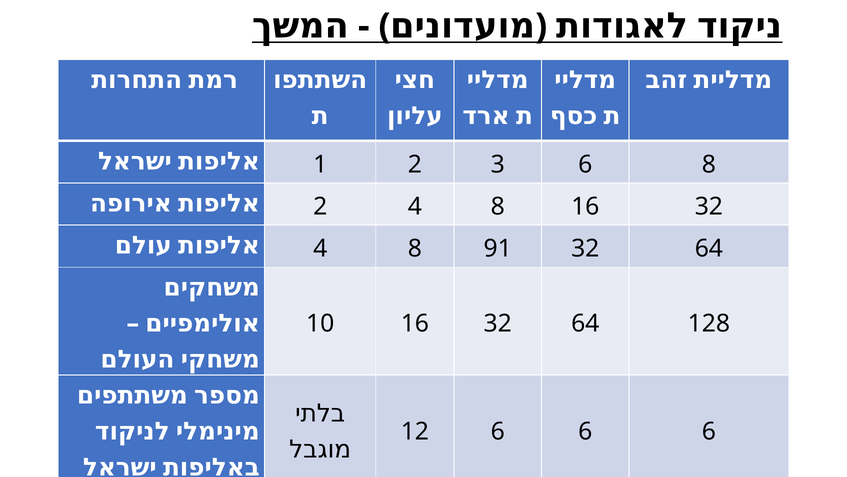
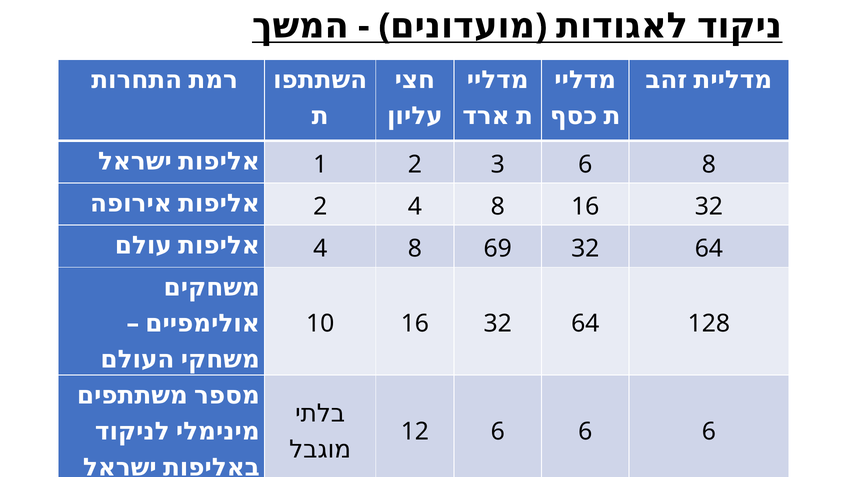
91: 91 -> 69
